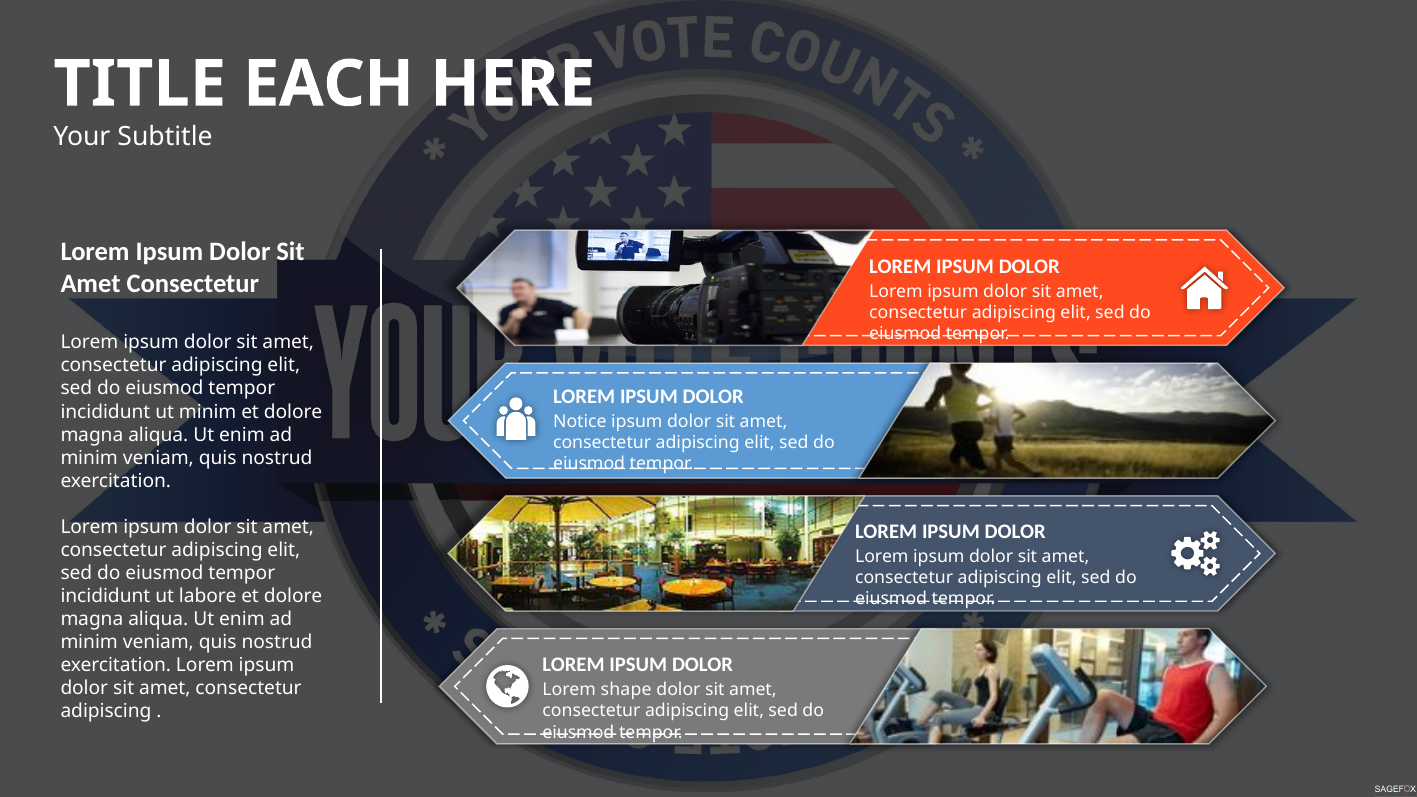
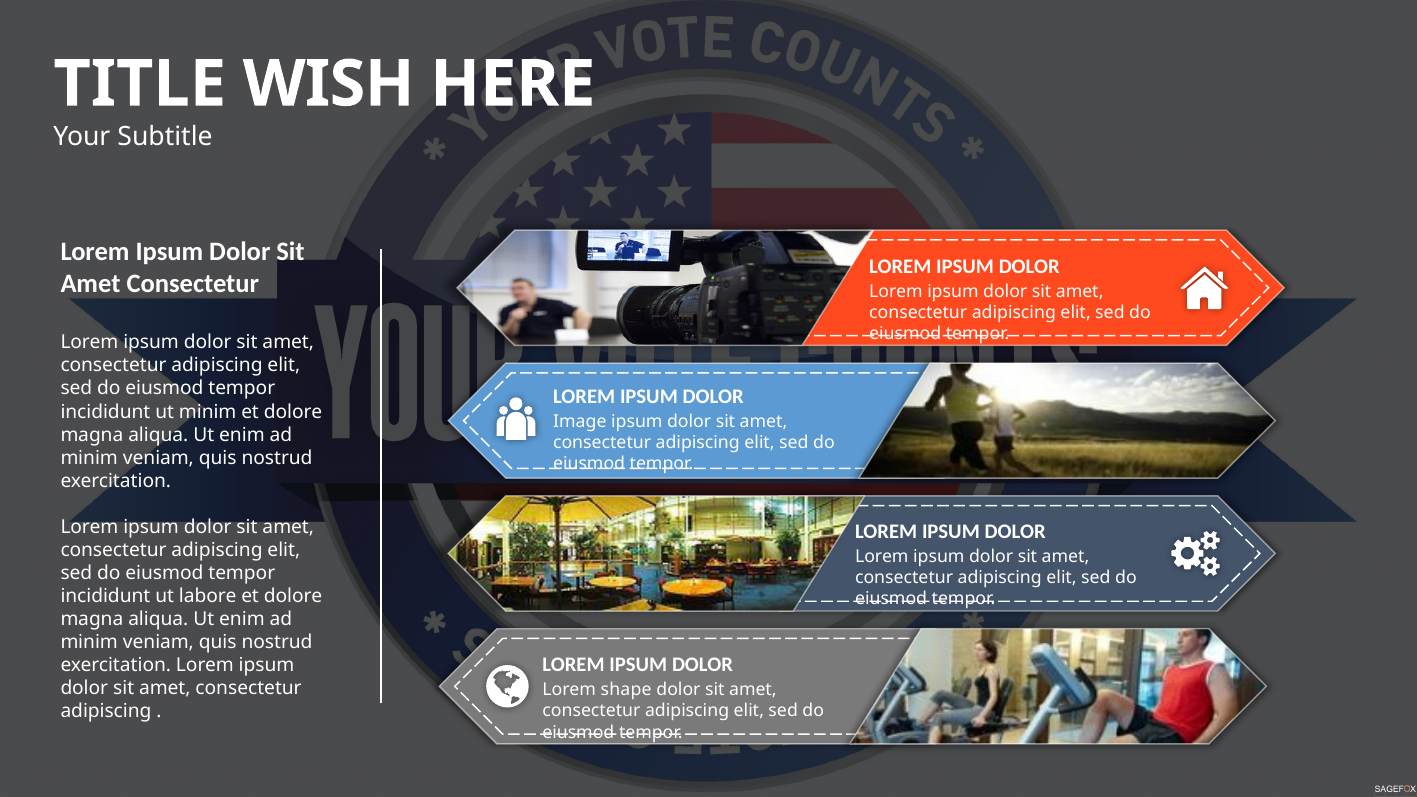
EACH: EACH -> WISH
Notice: Notice -> Image
